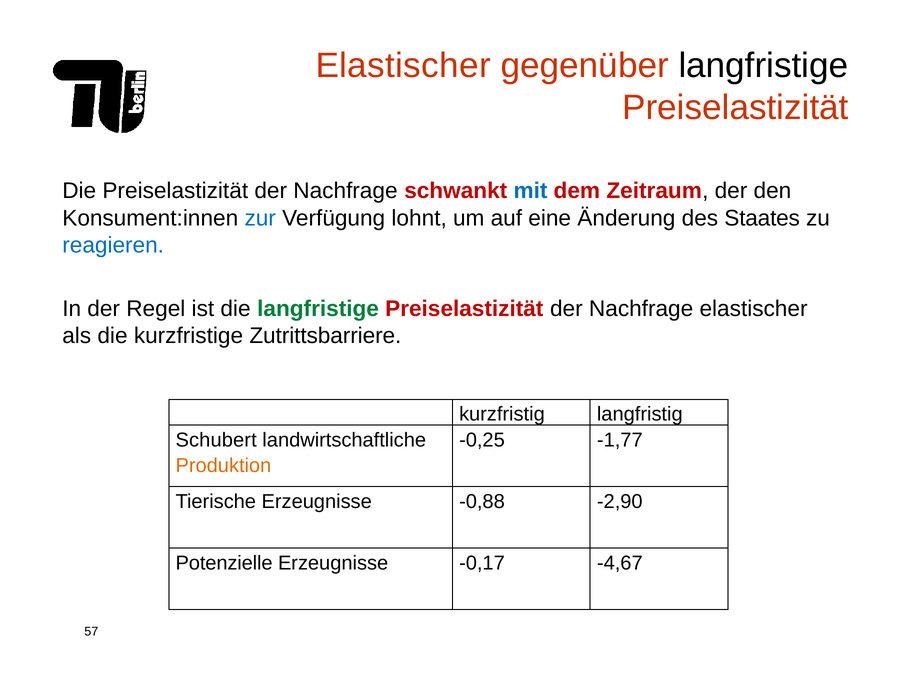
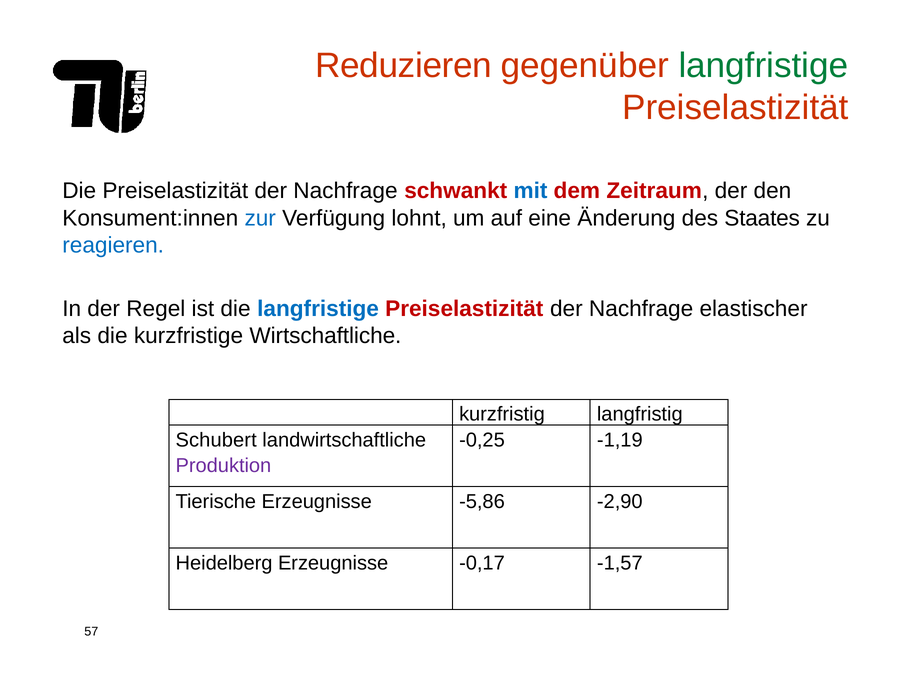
Elastischer at (403, 65): Elastischer -> Reduzieren
langfristige at (763, 65) colour: black -> green
langfristige at (318, 309) colour: green -> blue
Zutrittsbarriere: Zutrittsbarriere -> Wirtschaftliche
-1,77: -1,77 -> -1,19
Produktion colour: orange -> purple
-0,88: -0,88 -> -5,86
Potenzielle: Potenzielle -> Heidelberg
-4,67: -4,67 -> -1,57
